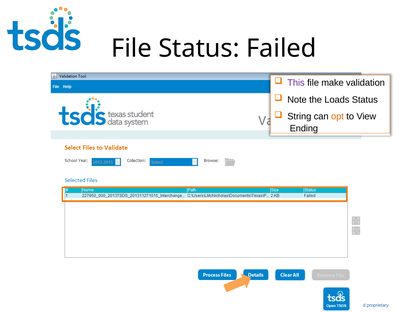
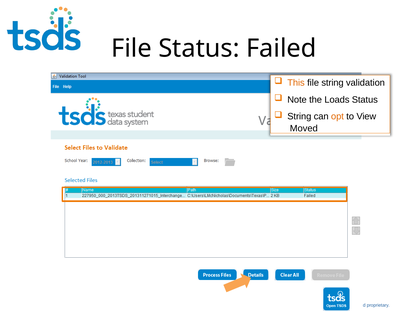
This colour: purple -> orange
file make: make -> string
Ending: Ending -> Moved
